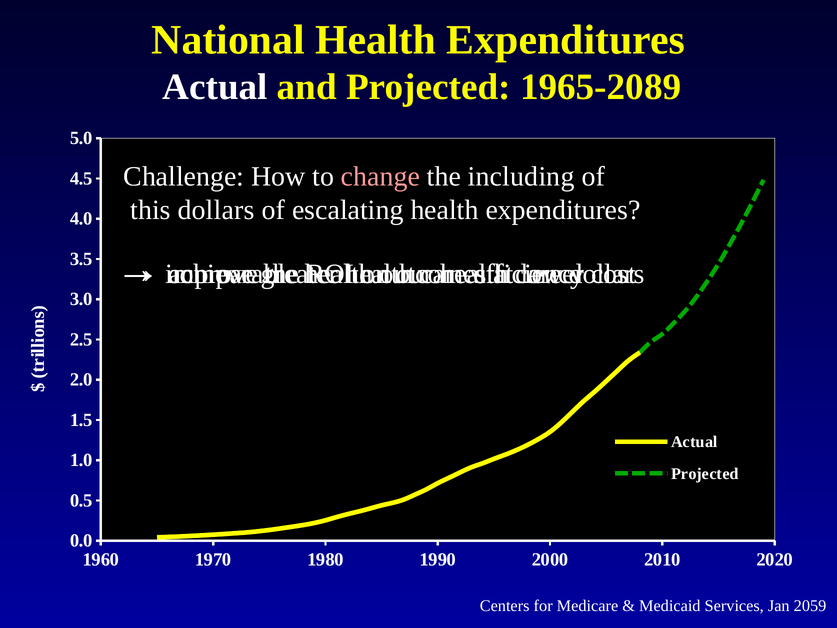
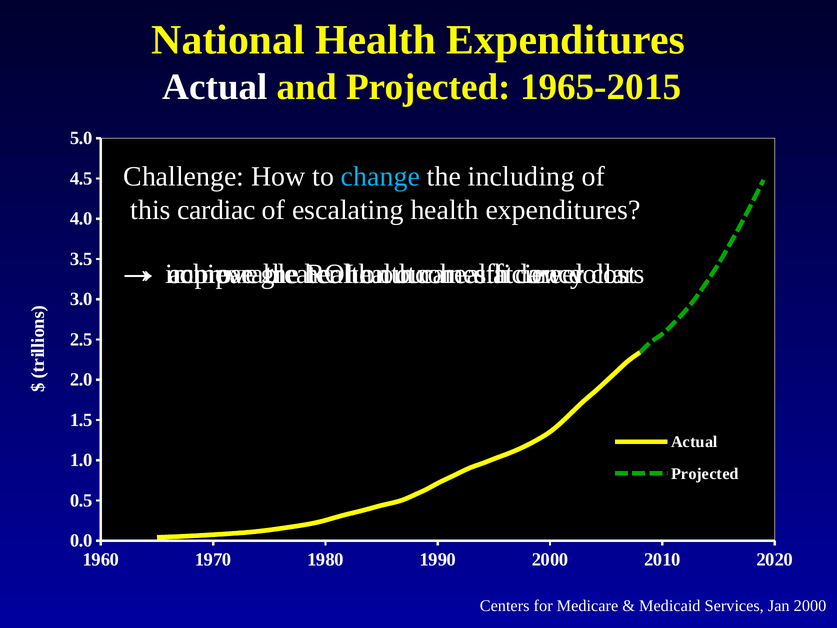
1965-2089: 1965-2089 -> 1965-2015
change colour: pink -> light blue
this dollars: dollars -> cardiac
Jan 2059: 2059 -> 2000
